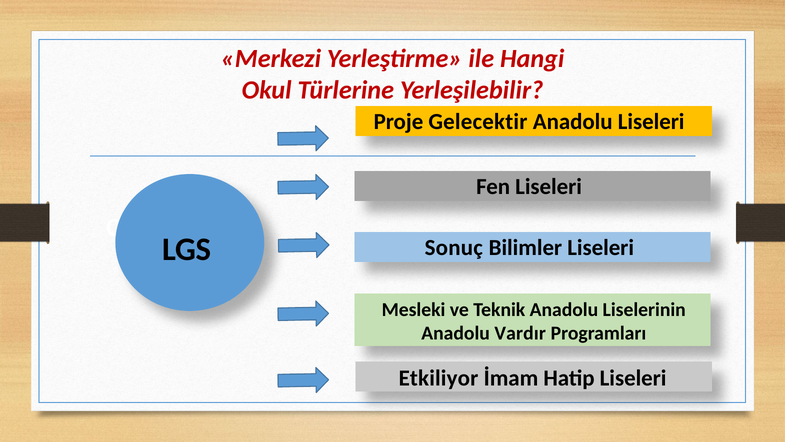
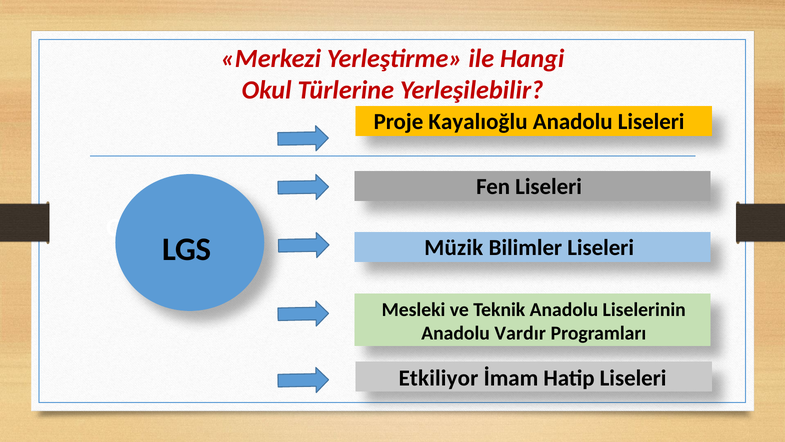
Gelecektir: Gelecektir -> Kayalıoğlu
Sonuç: Sonuç -> Müzik
